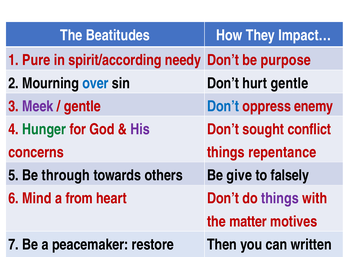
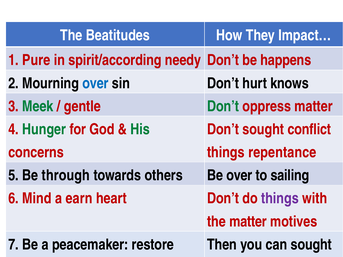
purpose: purpose -> happens
hurt gentle: gentle -> knows
Meek colour: purple -> green
Don’t at (223, 106) colour: blue -> green
oppress enemy: enemy -> matter
His colour: purple -> green
Be give: give -> over
falsely: falsely -> sailing
from: from -> earn
can written: written -> sought
